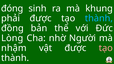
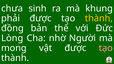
đóng: đóng -> chưa
thành at (99, 18) colour: light blue -> yellow
nhậm: nhậm -> mong
